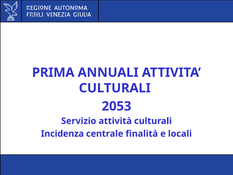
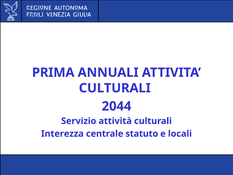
2053: 2053 -> 2044
Incidenza: Incidenza -> Interezza
finalità: finalità -> statuto
